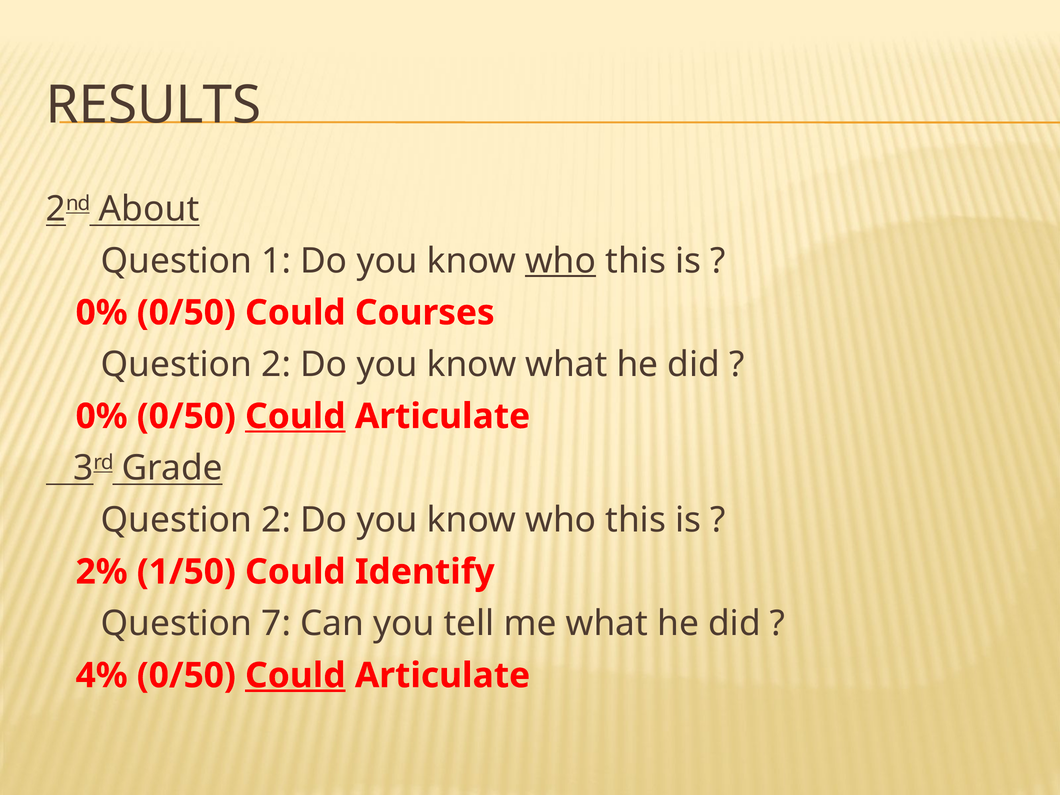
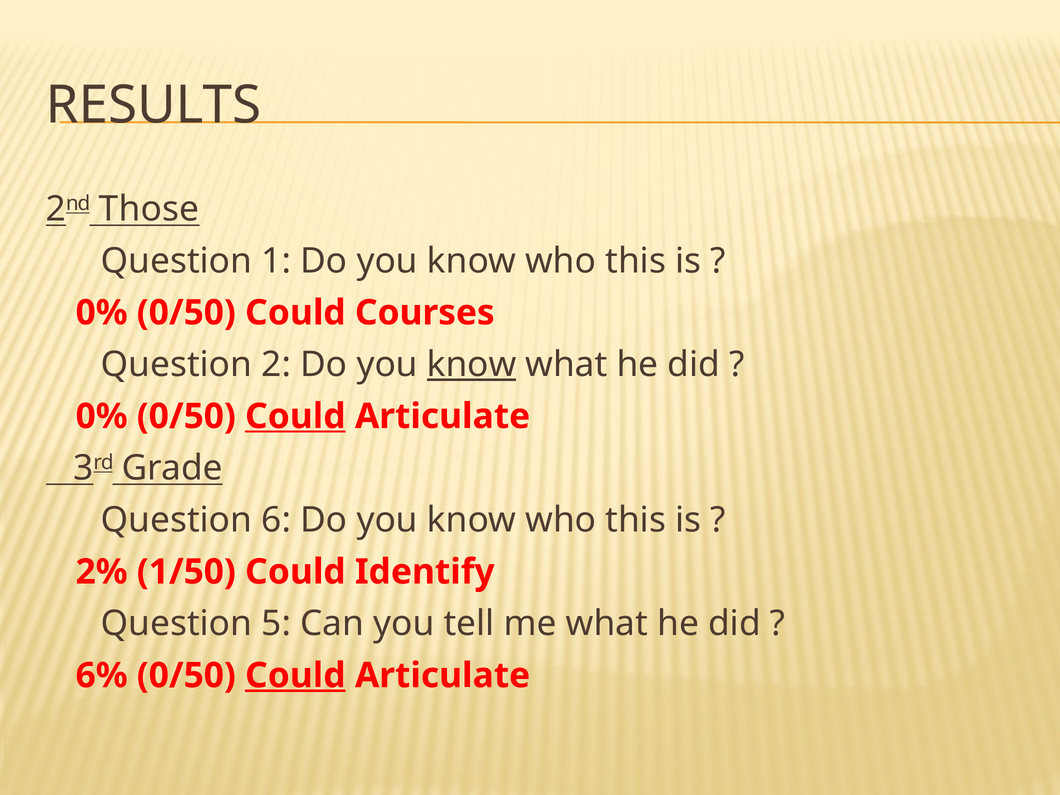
About: About -> Those
who at (561, 261) underline: present -> none
know at (472, 365) underline: none -> present
2 at (276, 520): 2 -> 6
7: 7 -> 5
4%: 4% -> 6%
